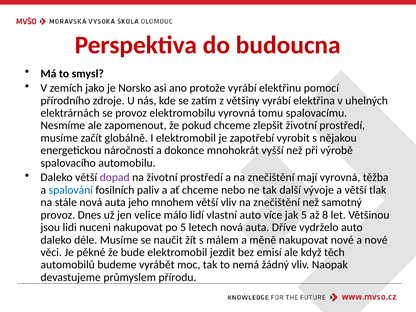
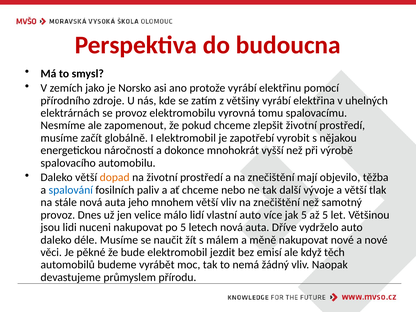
dopad colour: purple -> orange
mají vyrovná: vyrovná -> objevilo
až 8: 8 -> 5
